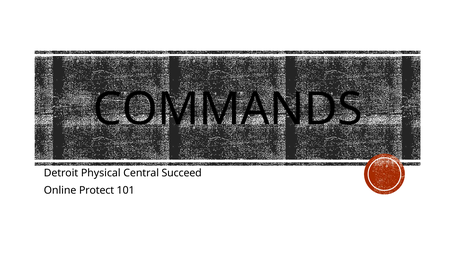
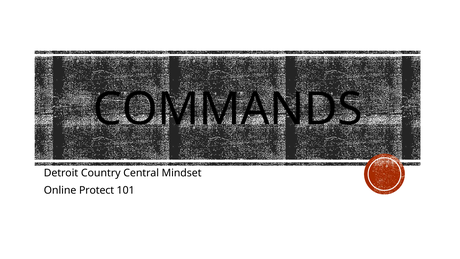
Physical: Physical -> Country
Succeed: Succeed -> Mindset
